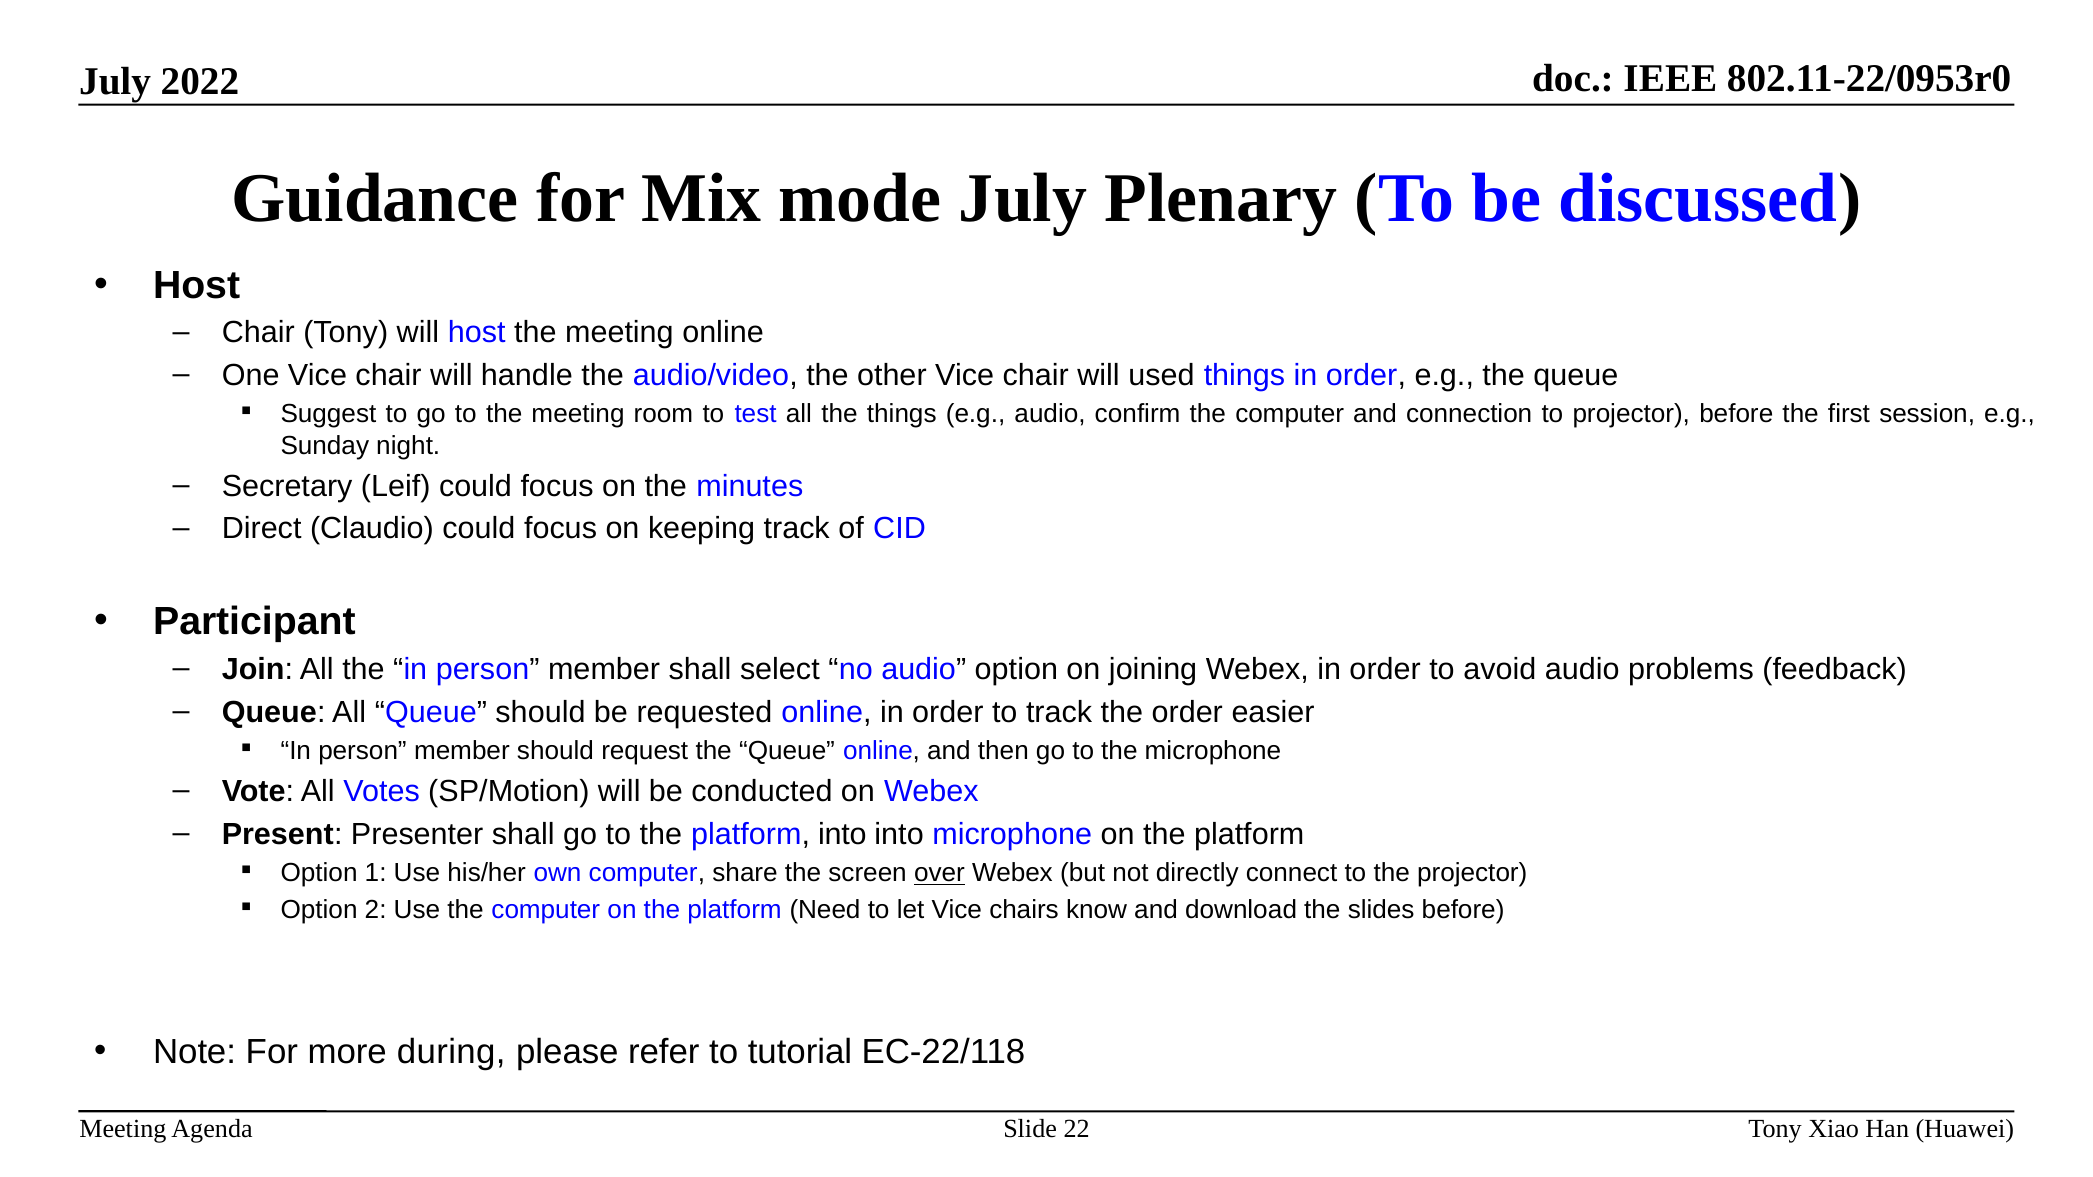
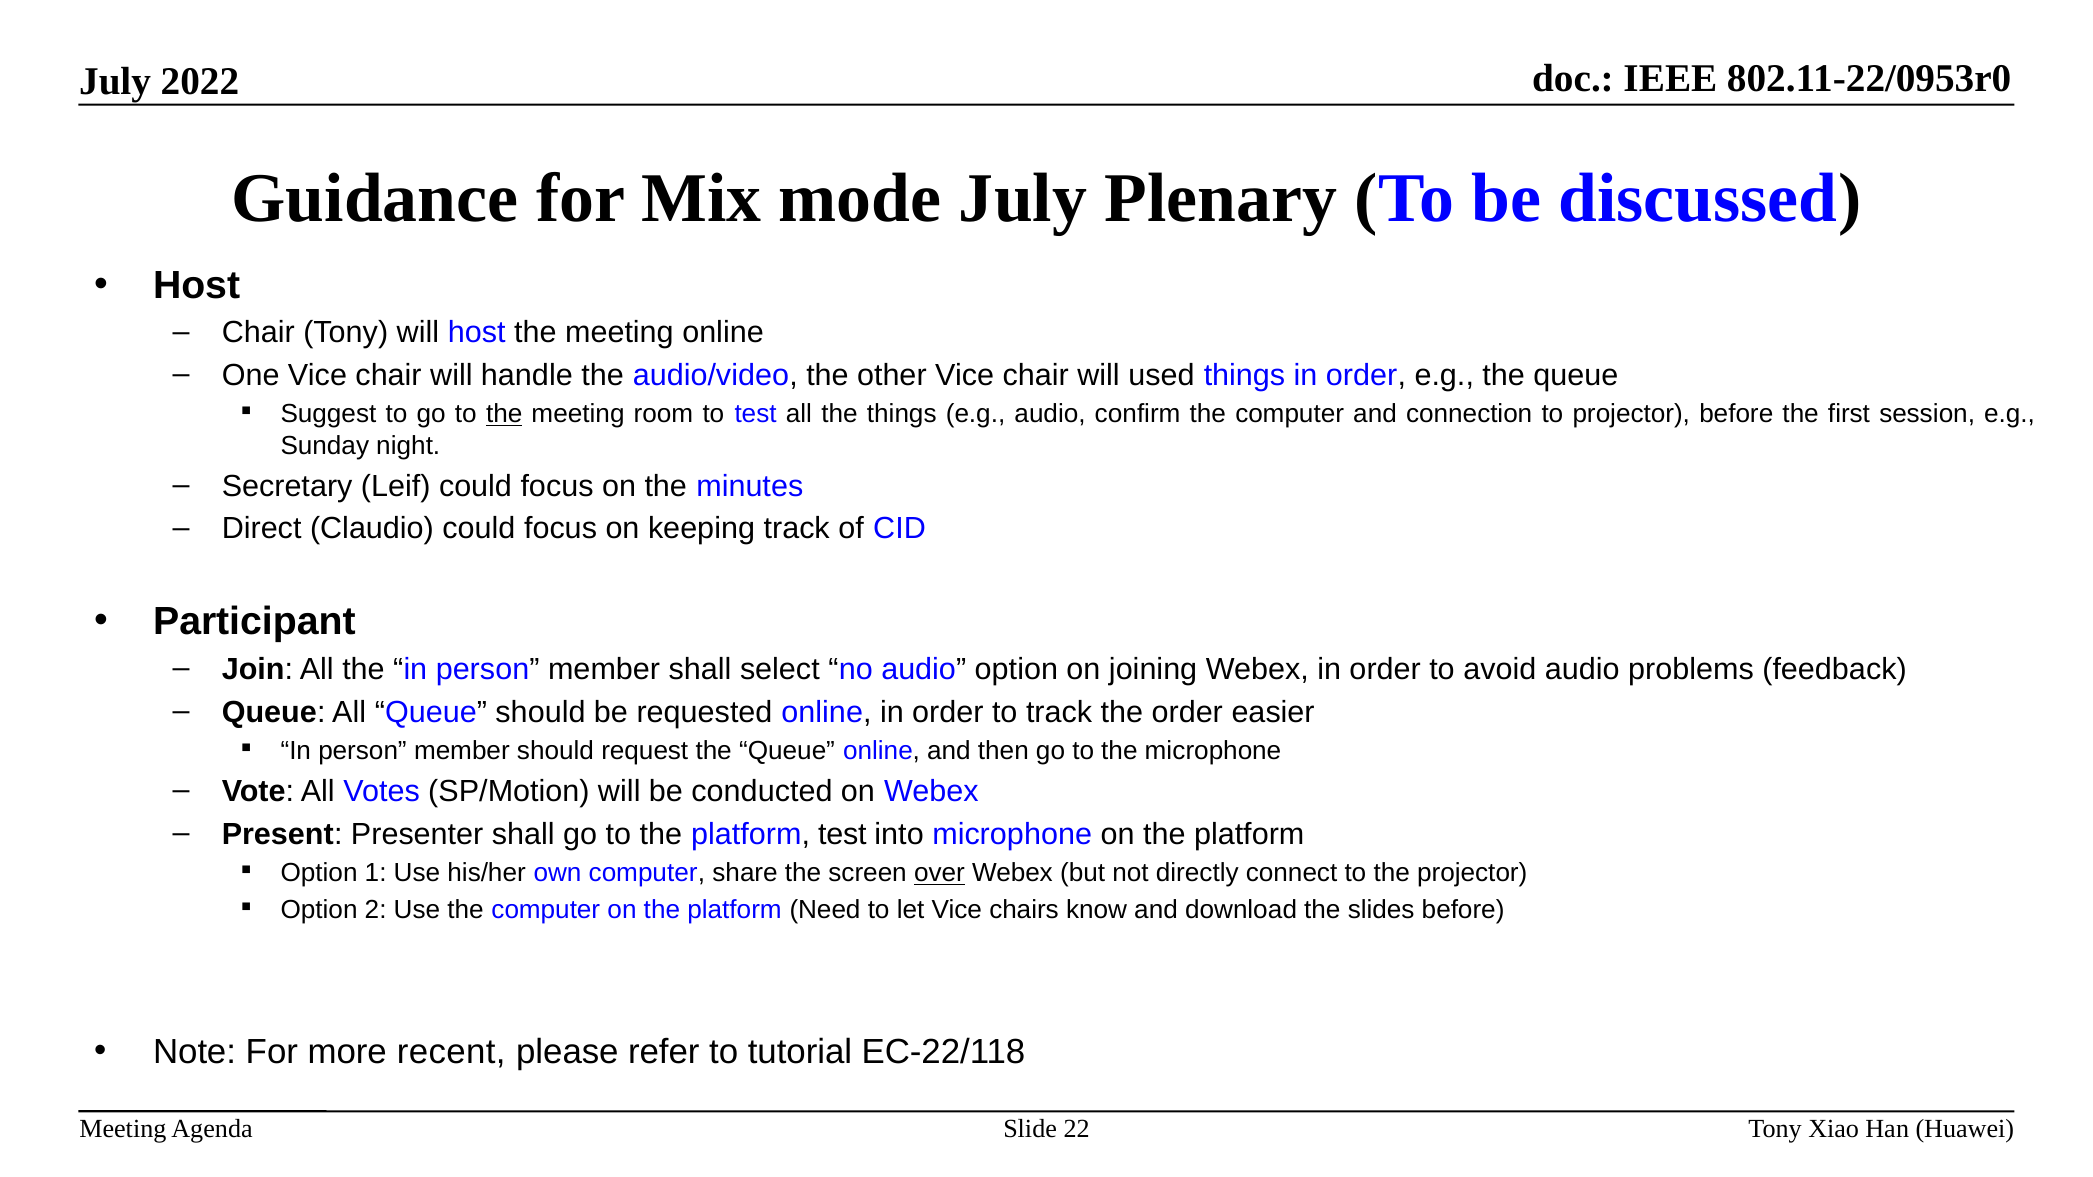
the at (504, 414) underline: none -> present
platform into: into -> test
during: during -> recent
